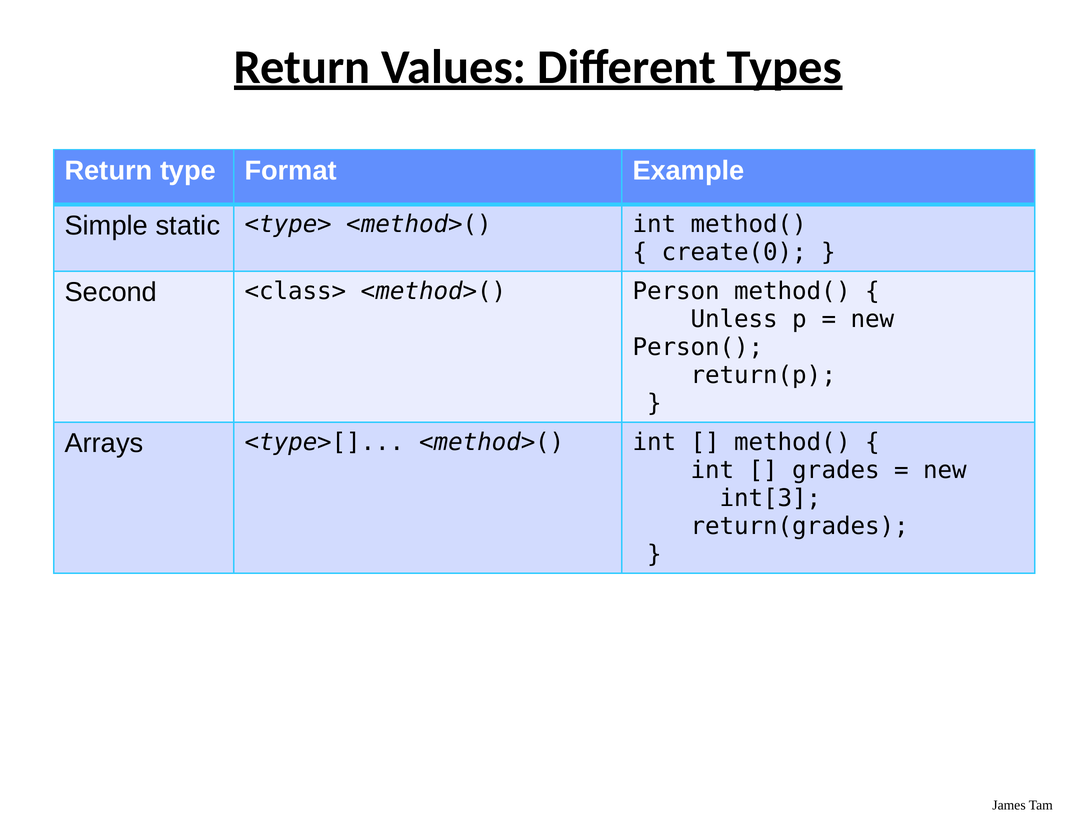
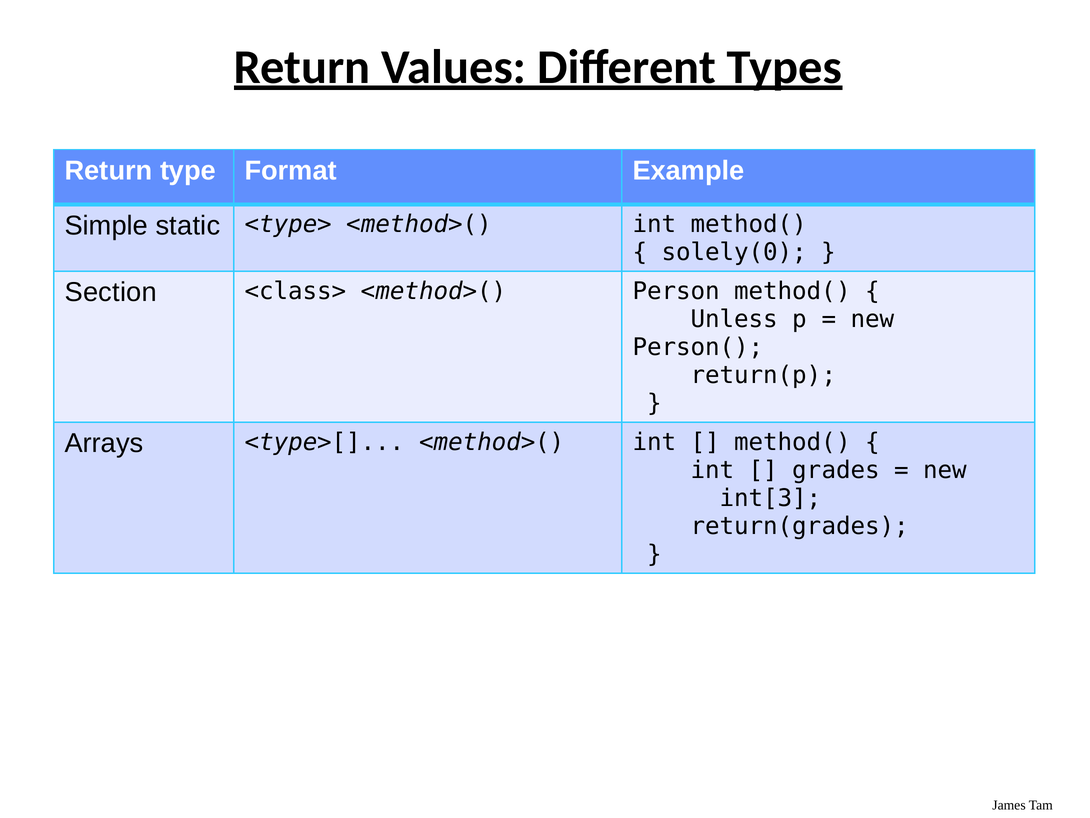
create(0: create(0 -> solely(0
Second: Second -> Section
